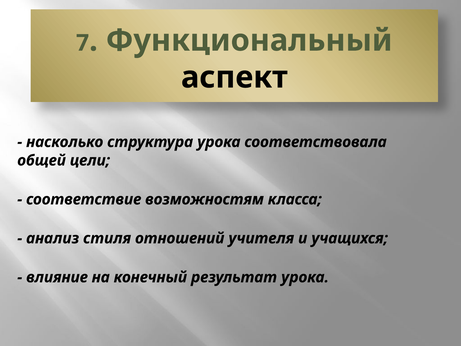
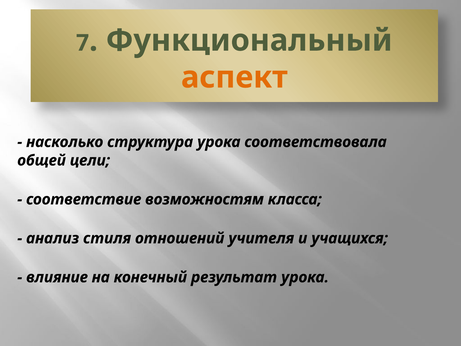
аспект colour: black -> orange
